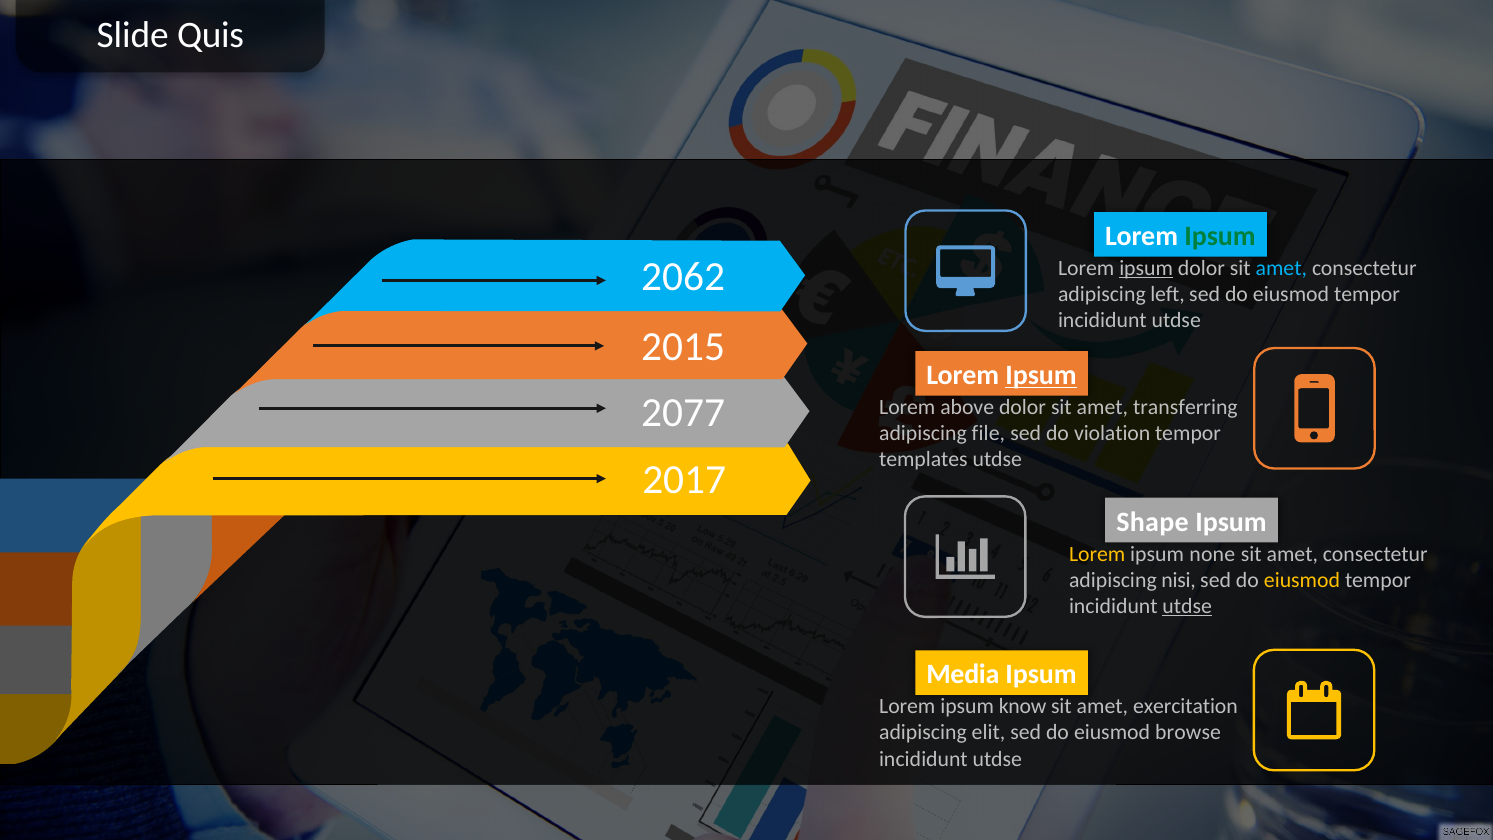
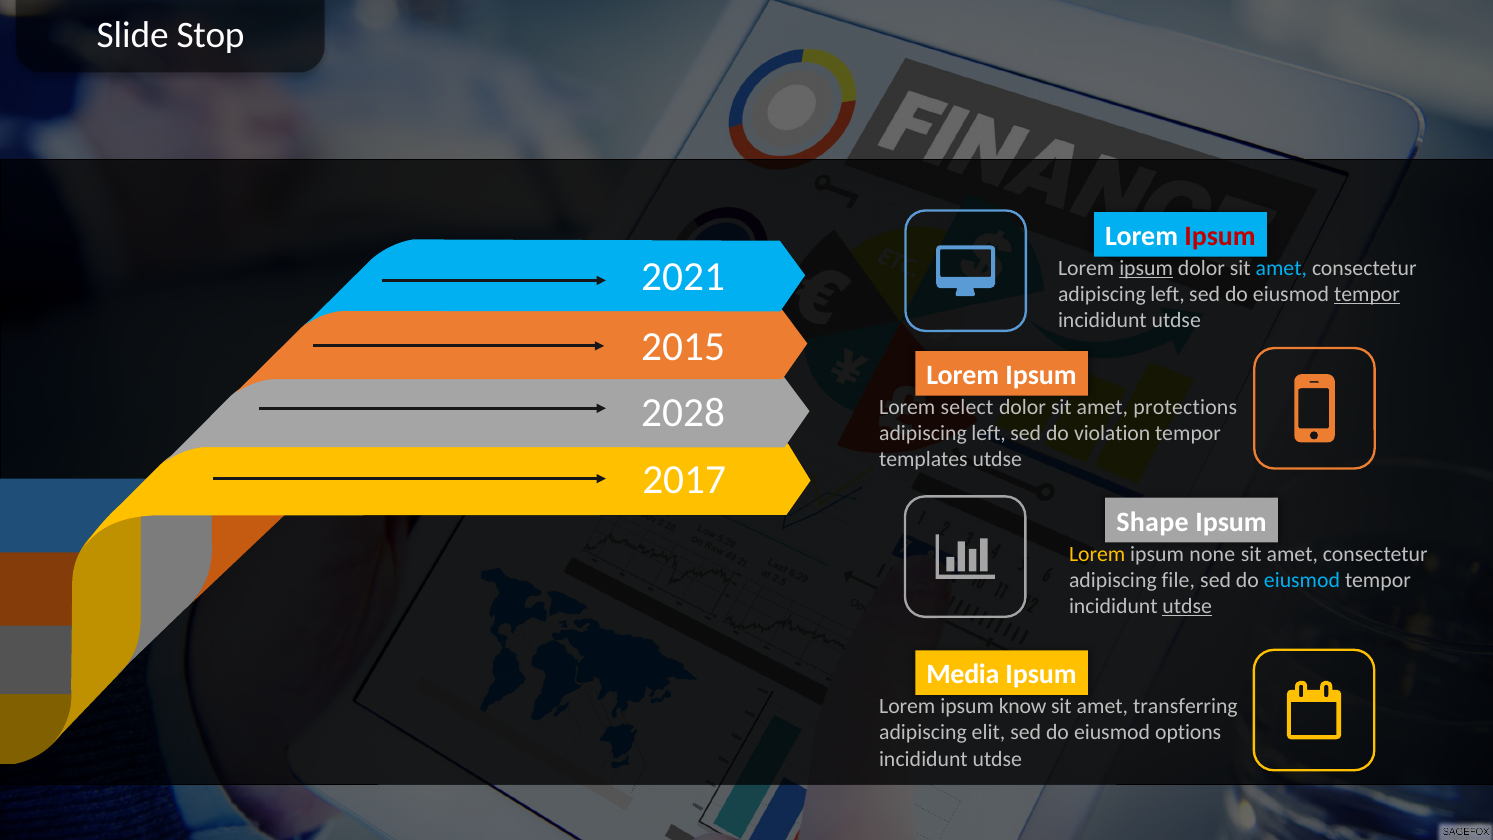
Quis: Quis -> Stop
Ipsum at (1220, 236) colour: green -> red
2062: 2062 -> 2021
tempor at (1367, 294) underline: none -> present
Ipsum at (1041, 375) underline: present -> none
2077: 2077 -> 2028
above: above -> select
transferring: transferring -> protections
file at (988, 433): file -> left
nisi: nisi -> file
eiusmod at (1302, 580) colour: yellow -> light blue
exercitation: exercitation -> transferring
browse: browse -> options
